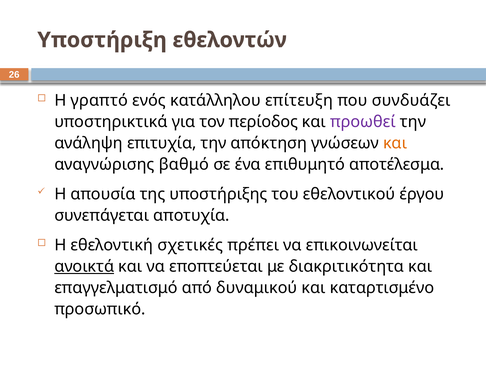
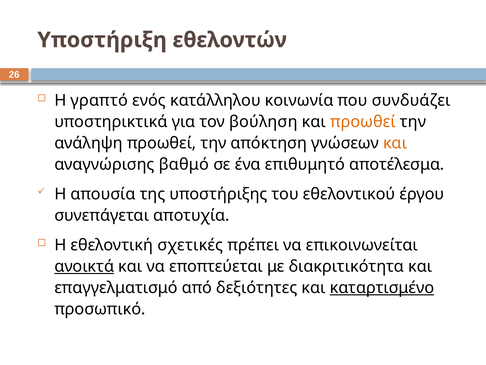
επίτευξη: επίτευξη -> κοινωνία
περίοδος: περίοδος -> βούληση
προωθεί at (363, 122) colour: purple -> orange
ανάληψη επιτυχία: επιτυχία -> προωθεί
δυναμικού: δυναμικού -> δεξιότητες
καταρτισμένο underline: none -> present
